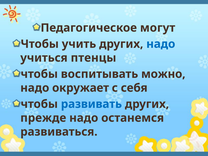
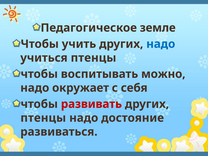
могут: могут -> земле
развивать colour: blue -> red
прежде at (43, 118): прежде -> птенцы
останемся: останемся -> достояние
